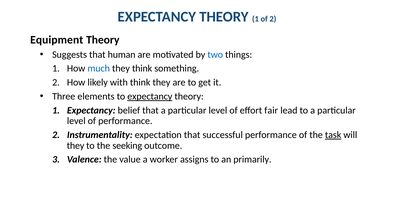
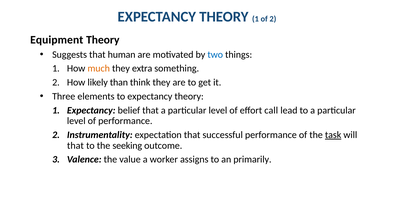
much colour: blue -> orange
they think: think -> extra
with: with -> than
expectancy at (150, 96) underline: present -> none
fair: fair -> call
they at (76, 145): they -> that
